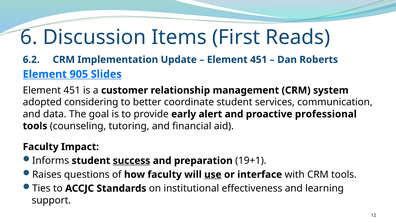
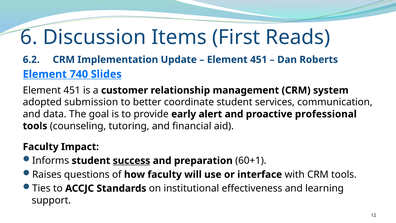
905: 905 -> 740
considering: considering -> submission
19+1: 19+1 -> 60+1
use underline: present -> none
